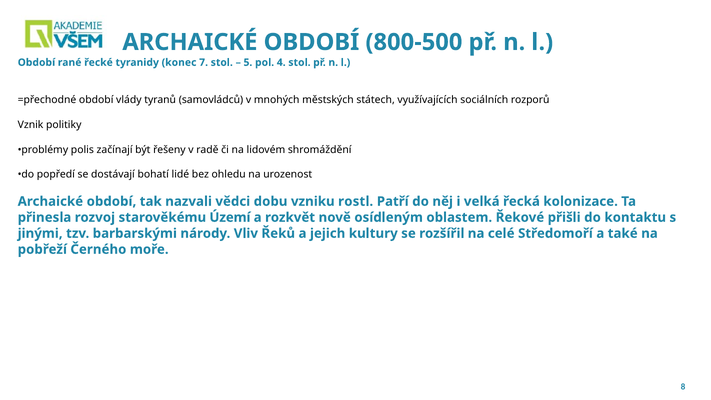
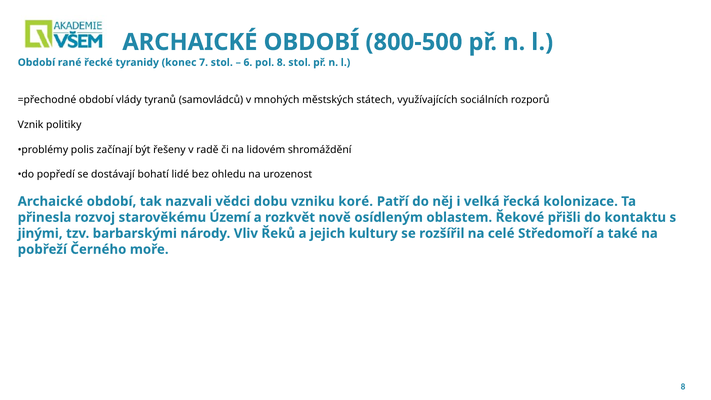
5: 5 -> 6
pol 4: 4 -> 8
rostl: rostl -> koré
